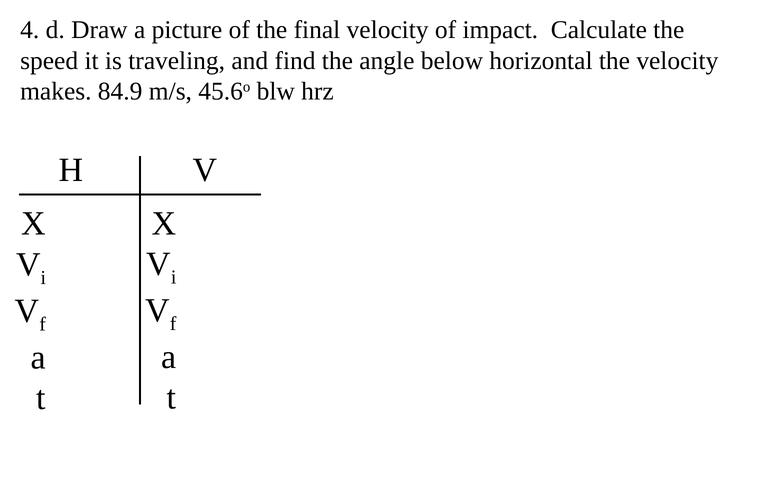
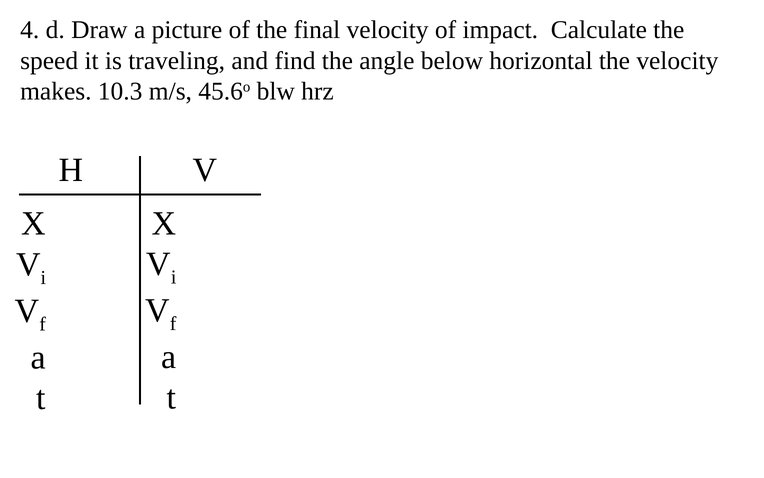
84.9: 84.9 -> 10.3
